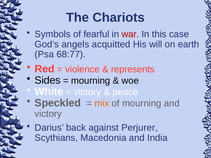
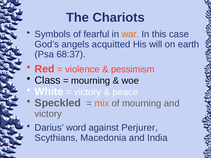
war colour: red -> orange
68:77: 68:77 -> 68:37
represents: represents -> pessimism
Sides: Sides -> Class
back: back -> word
